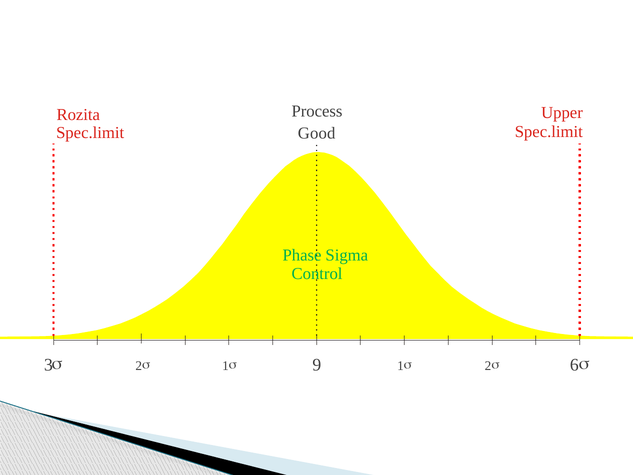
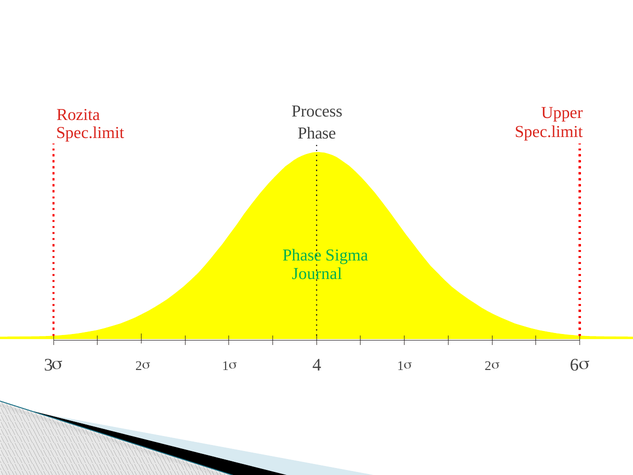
Good at (317, 133): Good -> Phase
Control: Control -> Journal
9: 9 -> 4
